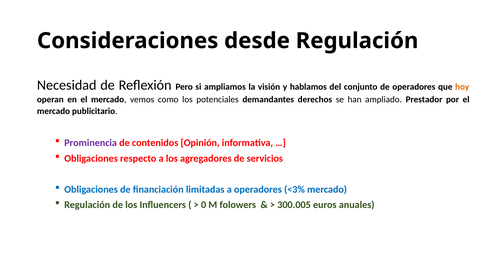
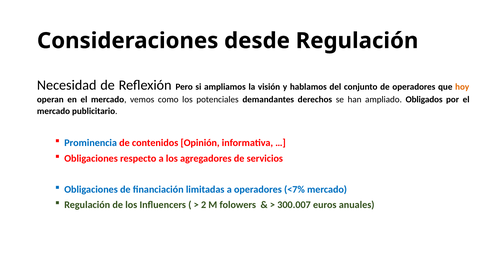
Prestador: Prestador -> Obligados
Prominencia colour: purple -> blue
<3%: <3% -> <7%
0: 0 -> 2
300.005: 300.005 -> 300.007
